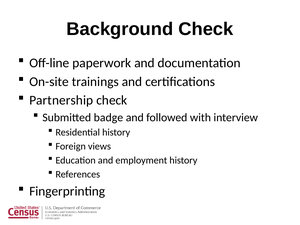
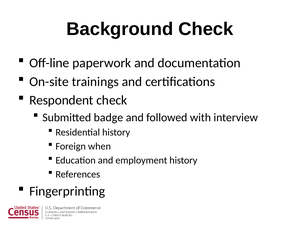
Partnership: Partnership -> Respondent
views: views -> when
